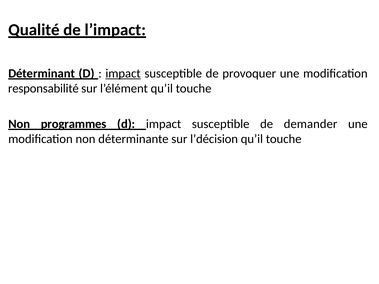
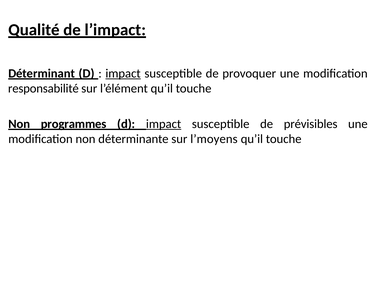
impact at (164, 124) underline: none -> present
demander: demander -> prévisibles
l’décision: l’décision -> l’moyens
